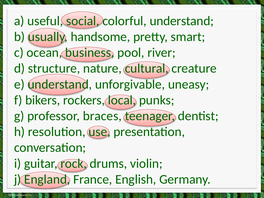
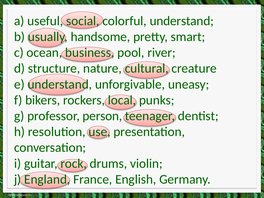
braces: braces -> person
